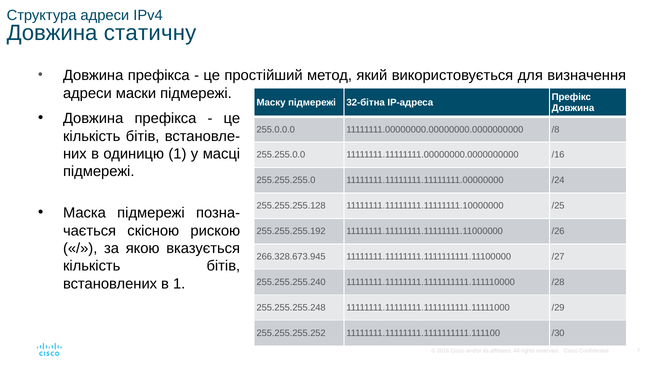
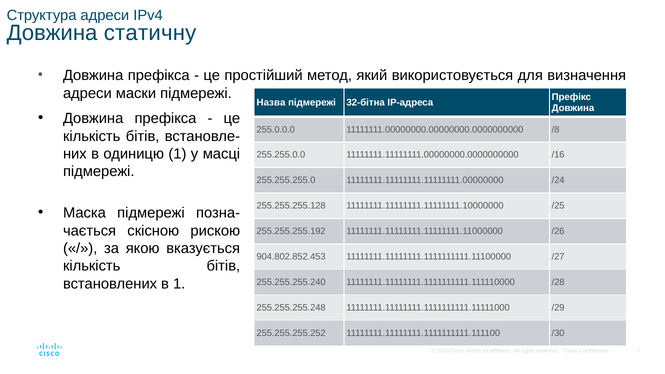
Маску: Маску -> Назва
266.328.673.945: 266.328.673.945 -> 904.802.852.453
